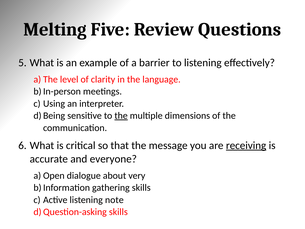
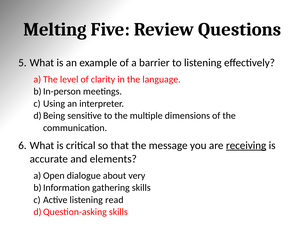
the at (121, 116) underline: present -> none
everyone: everyone -> elements
note: note -> read
